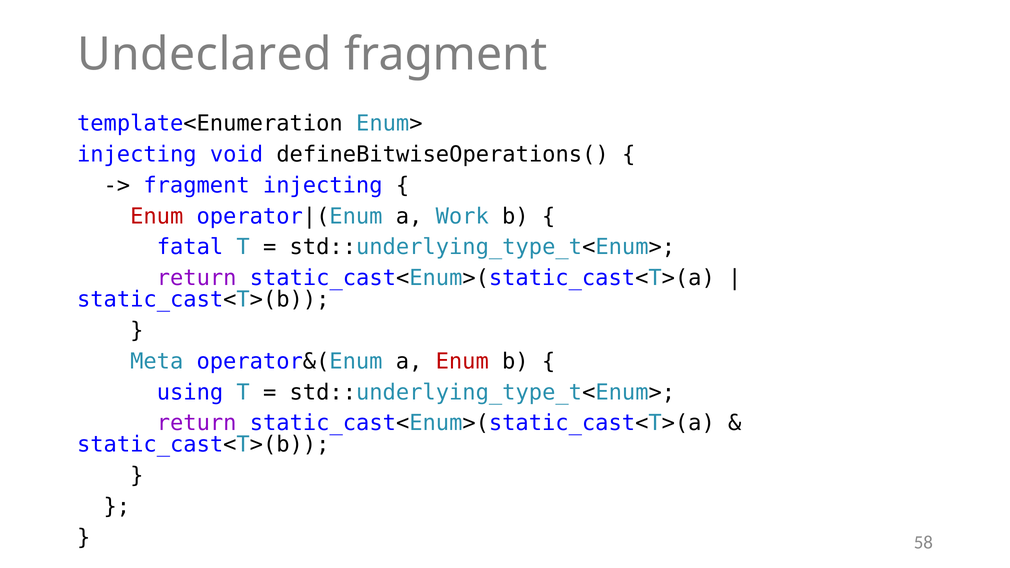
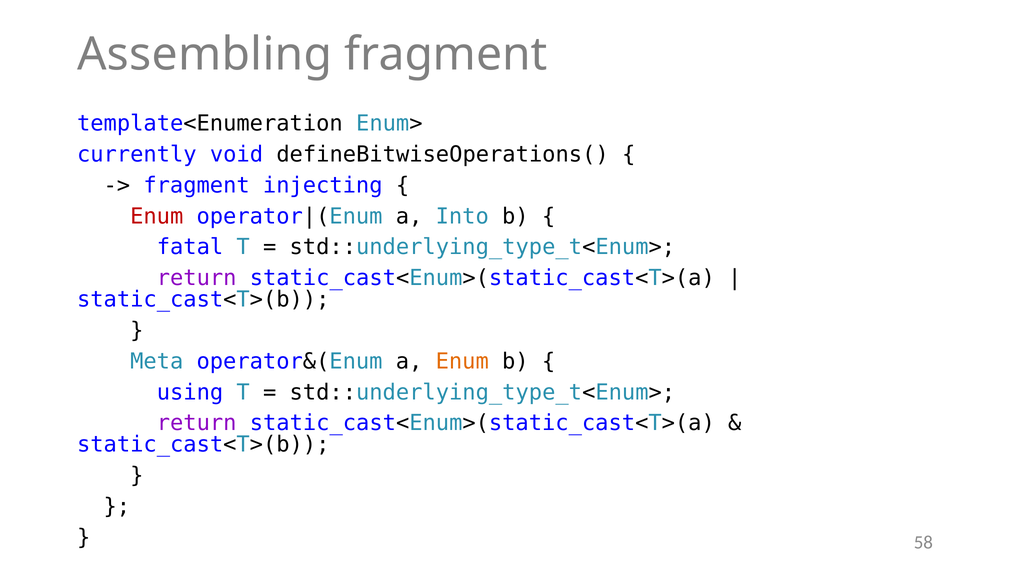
Undeclared: Undeclared -> Assembling
injecting at (137, 154): injecting -> currently
Work: Work -> Into
Enum at (462, 361) colour: red -> orange
